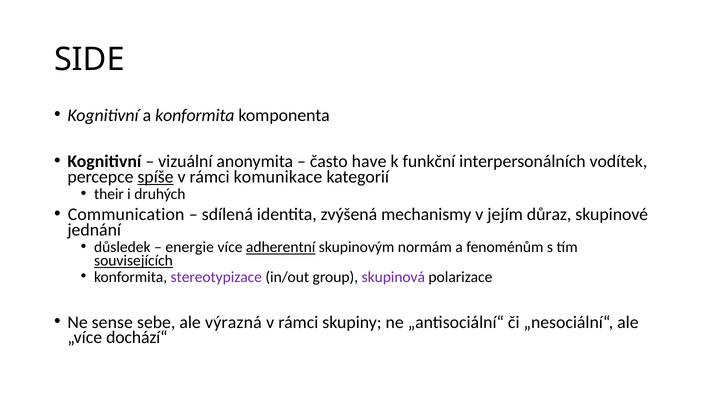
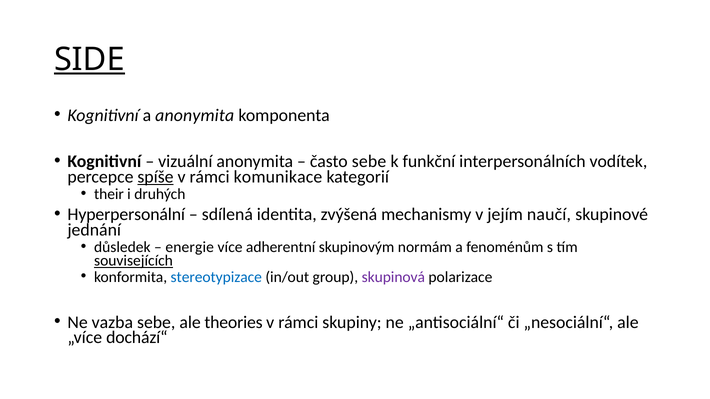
SIDE underline: none -> present
a konformita: konformita -> anonymita
často have: have -> sebe
Communication: Communication -> Hyperpersonální
důraz: důraz -> naučí
adherentní underline: present -> none
stereotypizace colour: purple -> blue
sense: sense -> vazba
výrazná: výrazná -> theories
